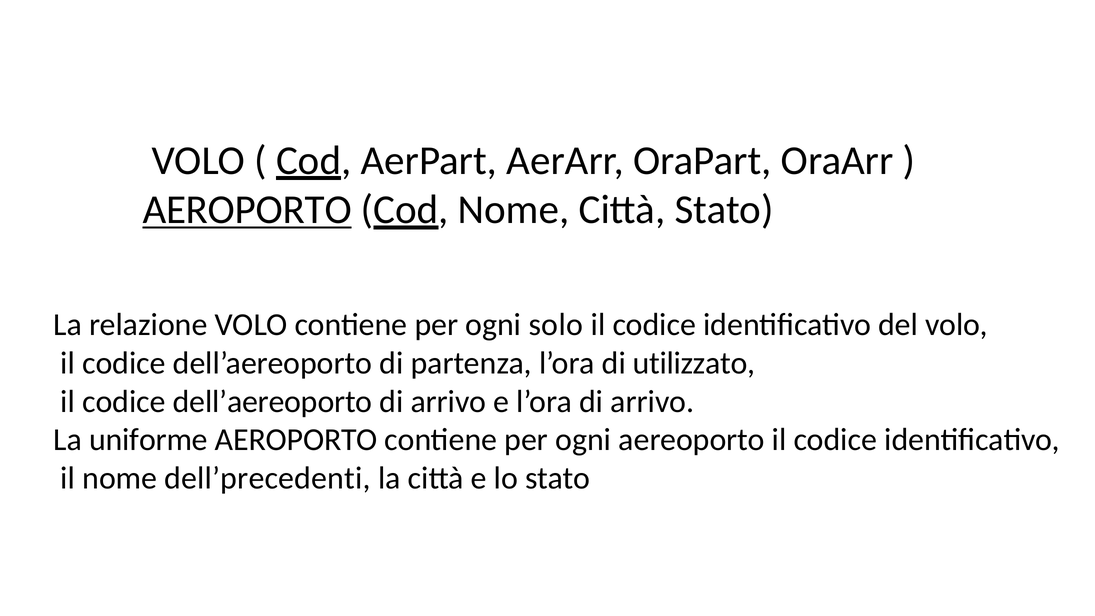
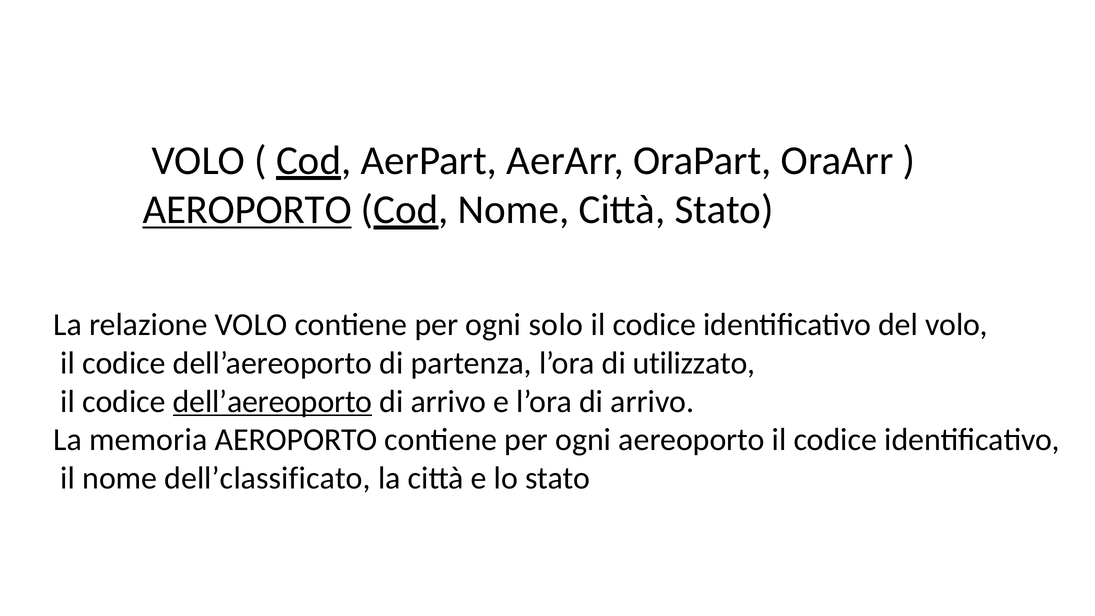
dell’aereoporto at (273, 401) underline: none -> present
uniforme: uniforme -> memoria
dell’precedenti: dell’precedenti -> dell’classificato
